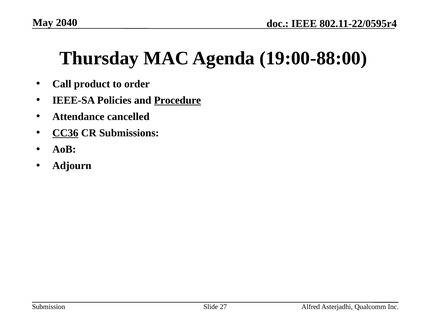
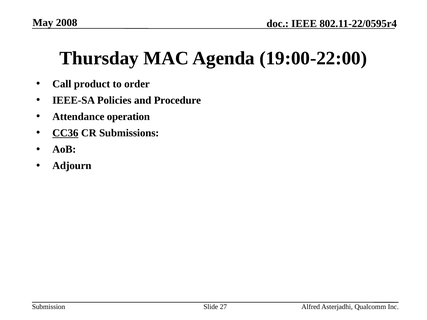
2040: 2040 -> 2008
19:00-88:00: 19:00-88:00 -> 19:00-22:00
Procedure underline: present -> none
cancelled: cancelled -> operation
